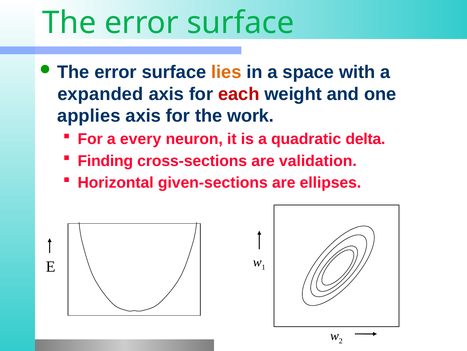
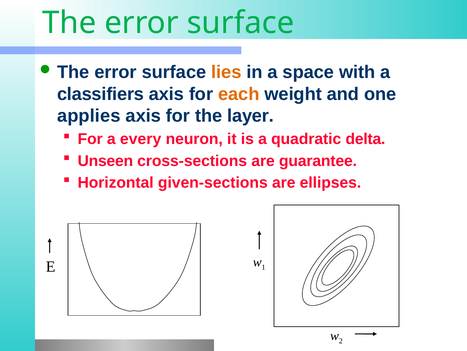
expanded: expanded -> classifiers
each colour: red -> orange
work: work -> layer
Finding: Finding -> Unseen
validation: validation -> guarantee
